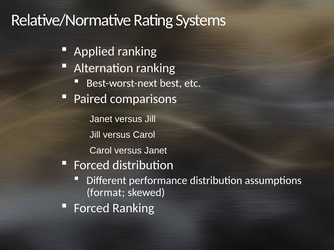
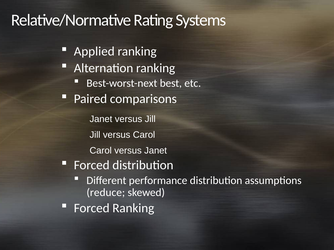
format: format -> reduce
